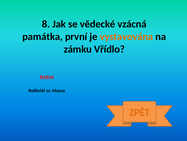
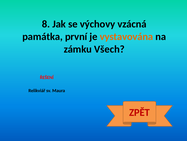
vědecké: vědecké -> výchovy
Vřídlo: Vřídlo -> Všech
ZPĚT colour: orange -> red
